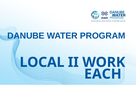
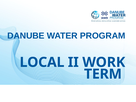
EACH: EACH -> TERM
